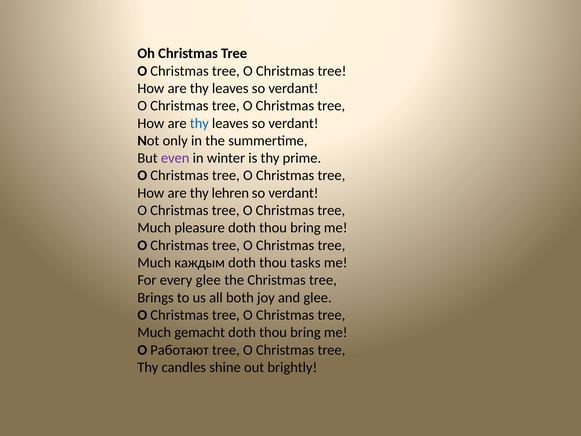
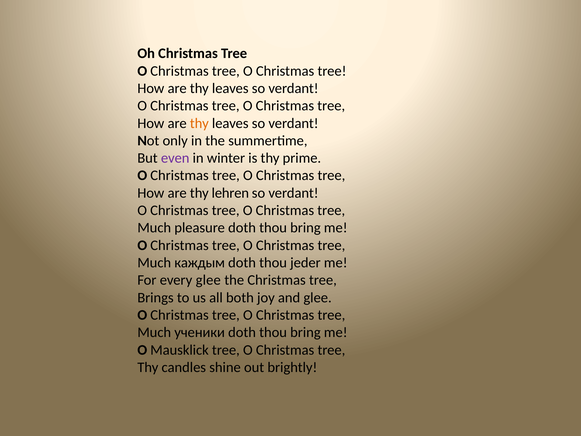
thy at (199, 123) colour: blue -> orange
tasks: tasks -> jeder
gemacht: gemacht -> ученики
Работают: Работают -> Mausklick
